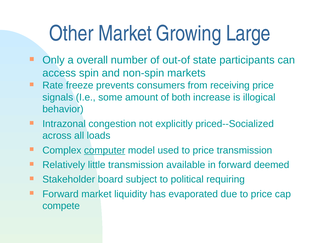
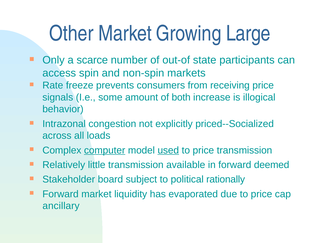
overall: overall -> scarce
used underline: none -> present
requiring: requiring -> rationally
compete: compete -> ancillary
